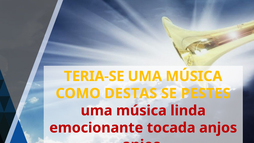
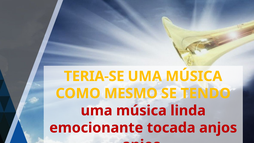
DESTAS: DESTAS -> MESMO
PESTES: PESTES -> TENDO
